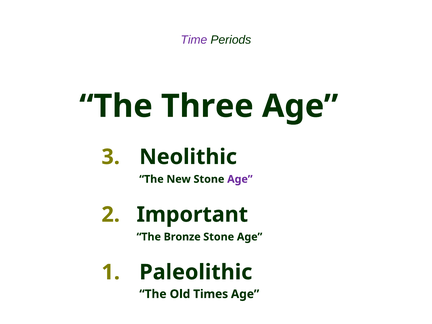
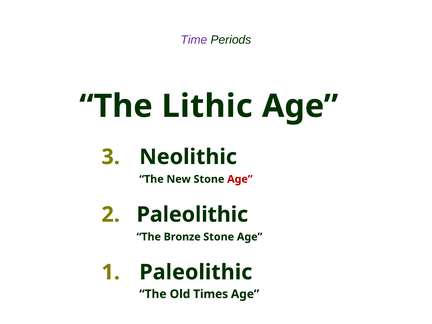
Three: Three -> Lithic
Age at (240, 179) colour: purple -> red
Important at (192, 215): Important -> Paleolithic
